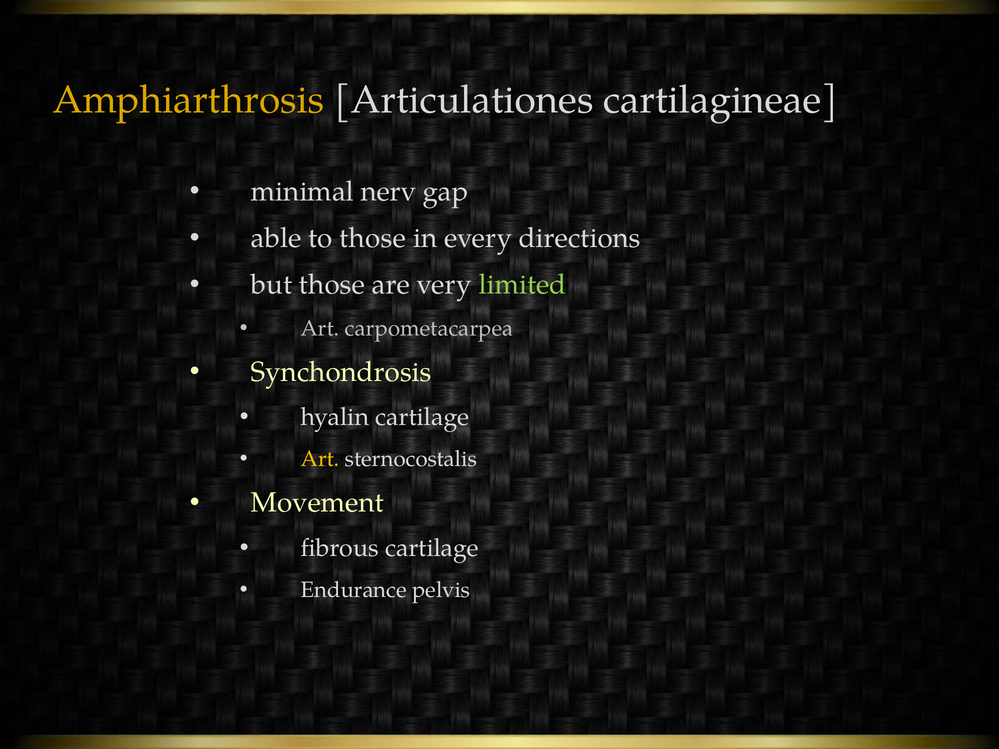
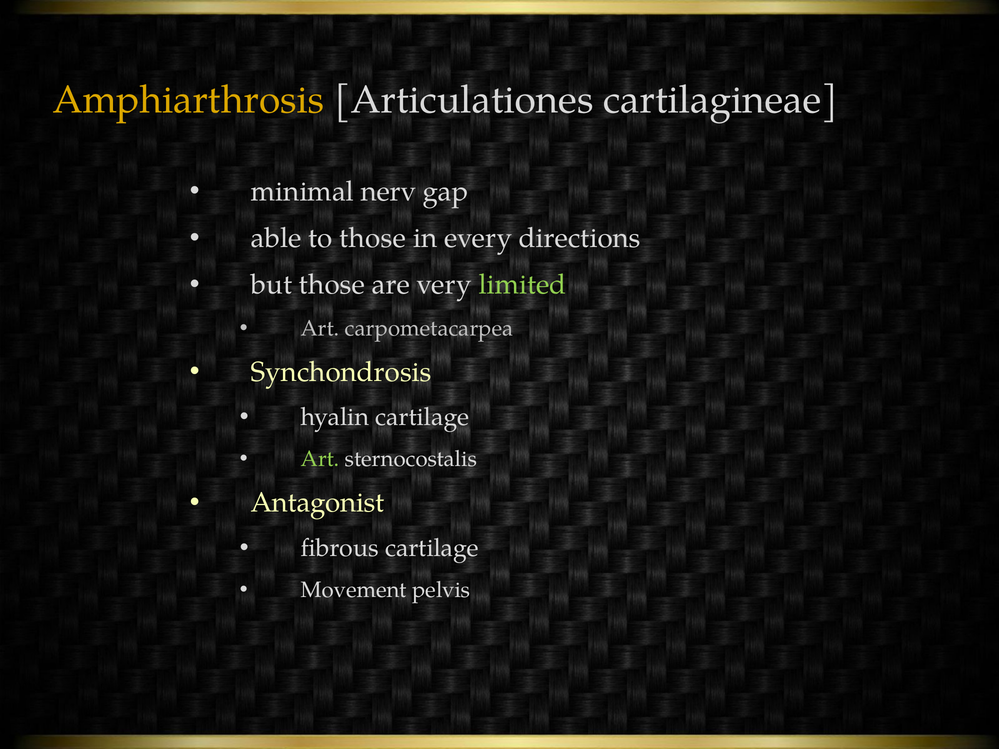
Art at (320, 459) colour: yellow -> light green
Movement: Movement -> Antagonist
Endurance: Endurance -> Movement
